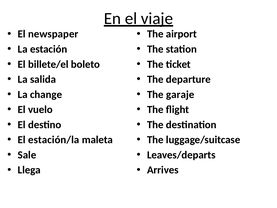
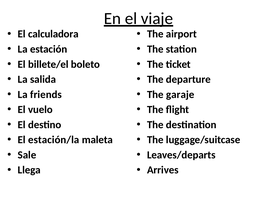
newspaper: newspaper -> calculadora
change: change -> friends
